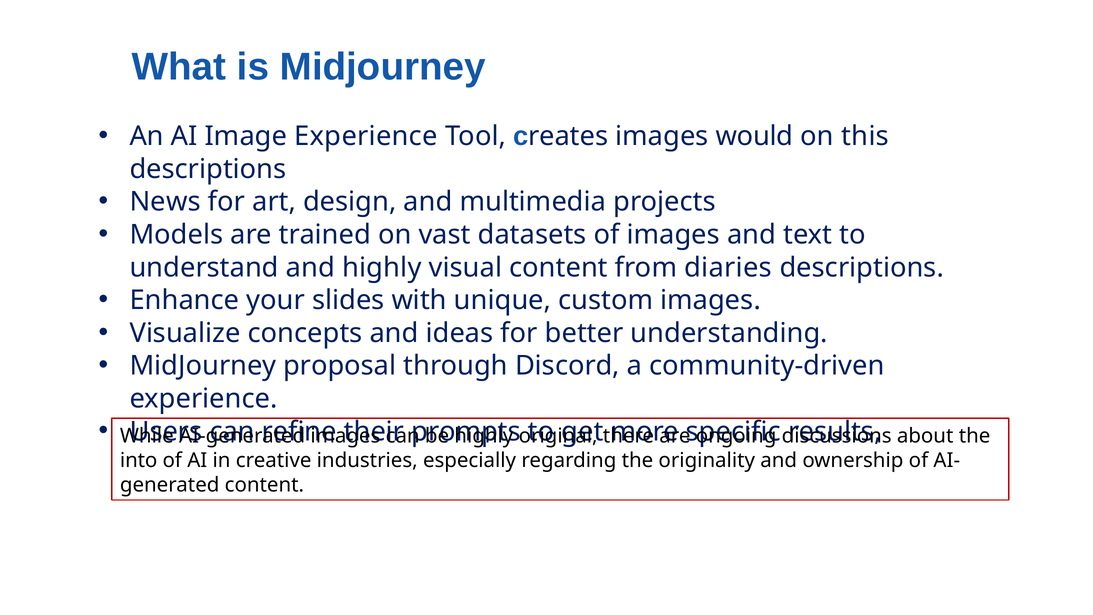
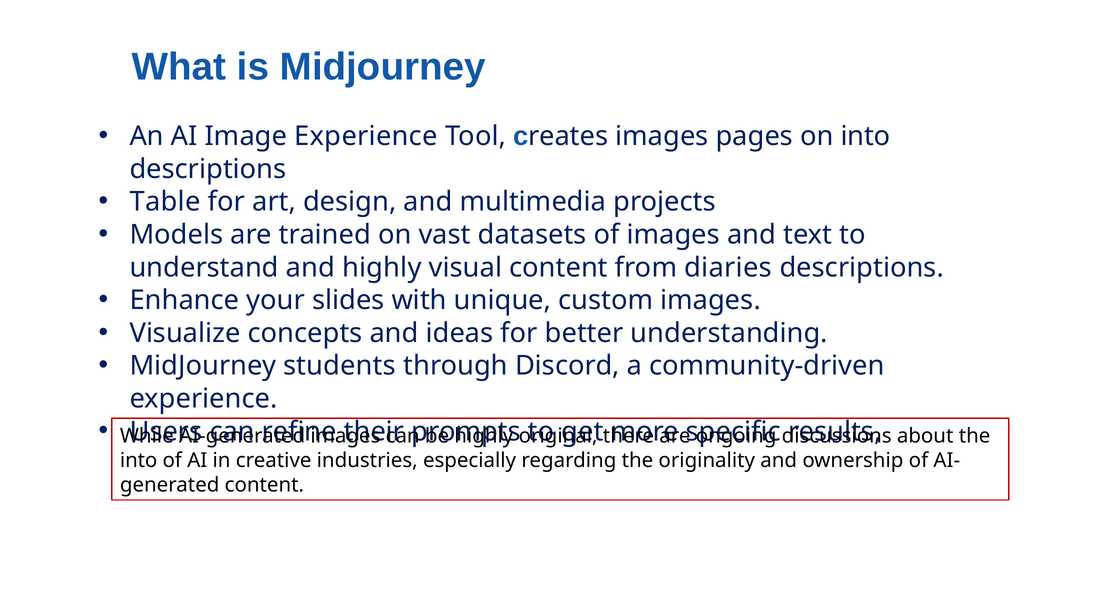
would: would -> pages
on this: this -> into
News: News -> Table
proposal: proposal -> students
